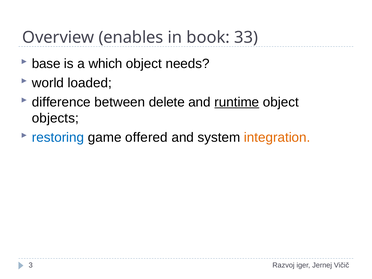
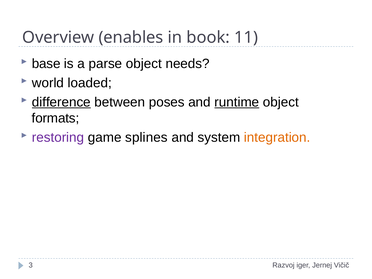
33: 33 -> 11
which: which -> parse
difference underline: none -> present
delete: delete -> poses
objects: objects -> formats
restoring colour: blue -> purple
offered: offered -> splines
